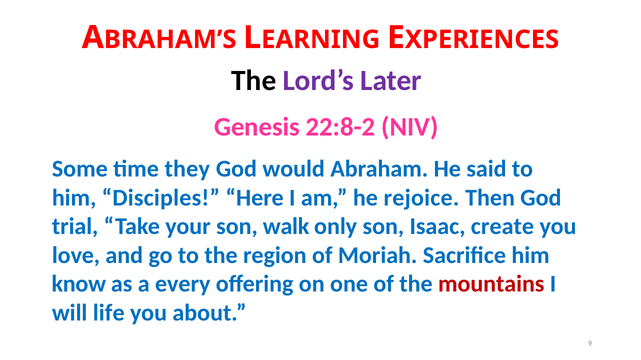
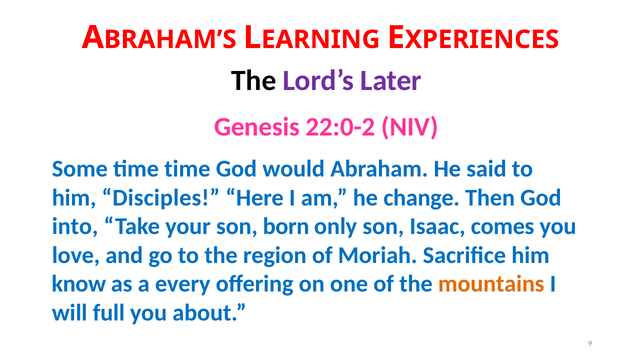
22:8-2: 22:8-2 -> 22:0-2
time they: they -> time
rejoice: rejoice -> change
trial: trial -> into
walk: walk -> born
create: create -> comes
mountains colour: red -> orange
life: life -> full
